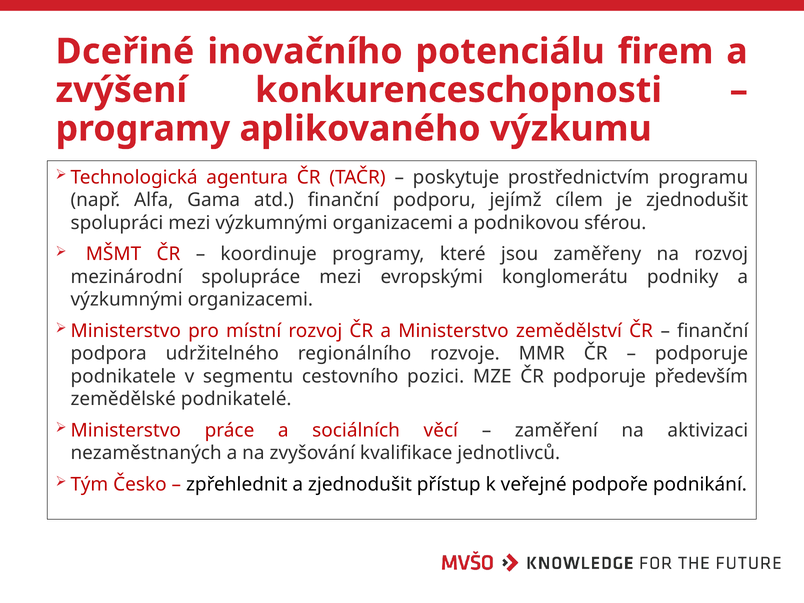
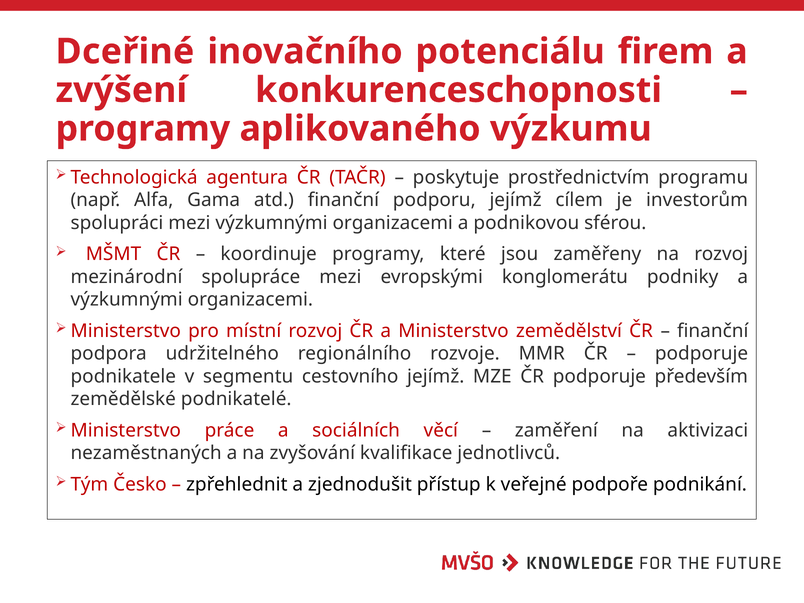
je zjednodušit: zjednodušit -> investorům
cestovního pozici: pozici -> jejímž
